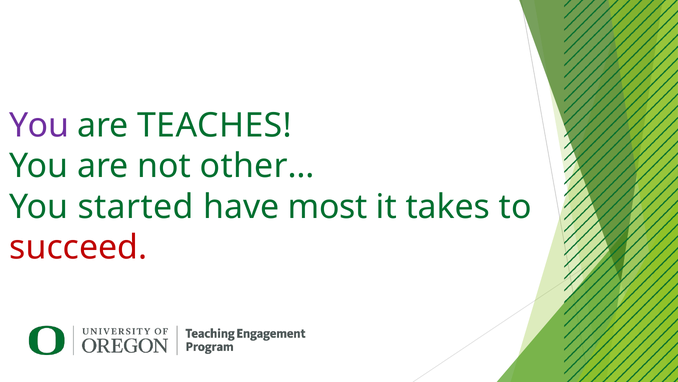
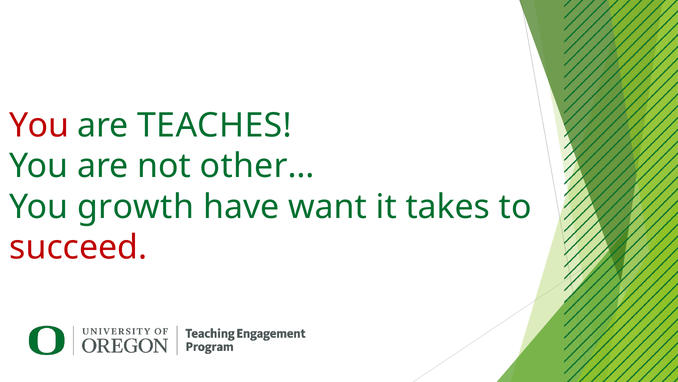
You at (39, 125) colour: purple -> red
started: started -> growth
most: most -> want
